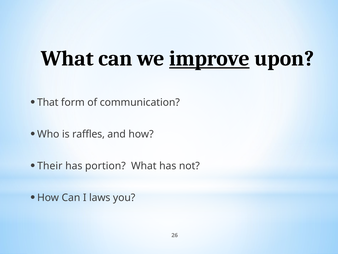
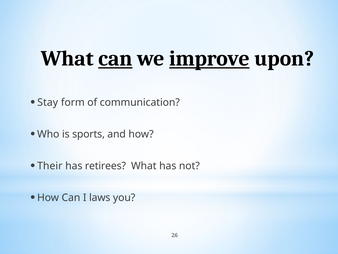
can at (115, 58) underline: none -> present
That: That -> Stay
raffles: raffles -> sports
portion: portion -> retirees
